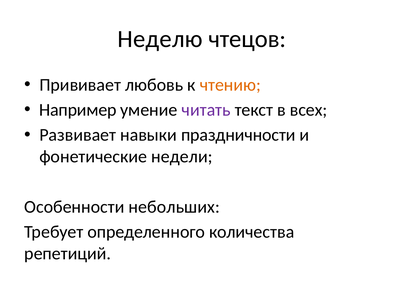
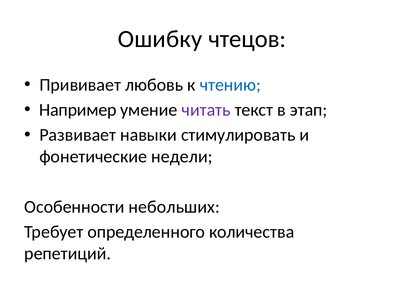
Неделю: Неделю -> Ошибку
чтению colour: orange -> blue
всех: всех -> этап
праздничности: праздничности -> стимулировать
